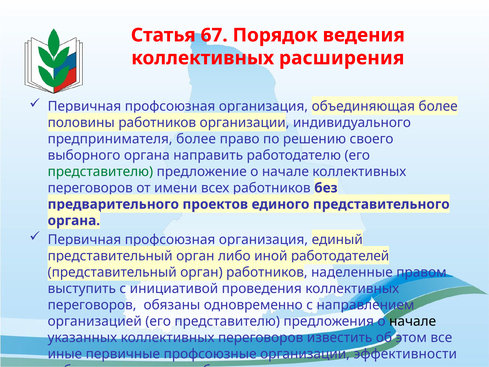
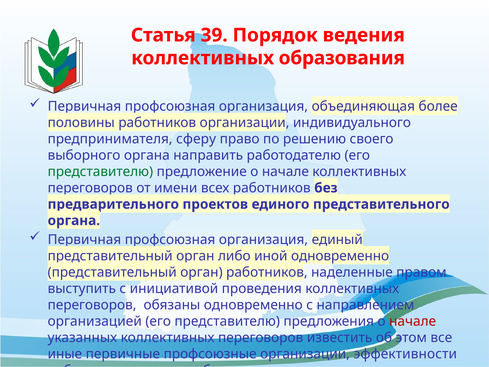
67: 67 -> 39
расширения: расширения -> образования
предпринимателя более: более -> сферу
работодателей at (340, 256): работодателей -> одновременно
начале at (413, 321) colour: black -> red
